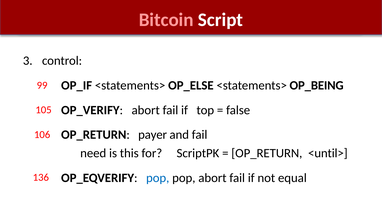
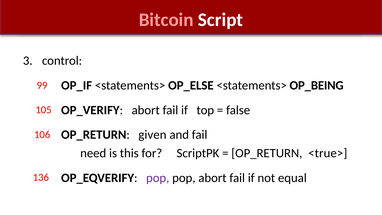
payer: payer -> given
<until>: <until> -> <true>
pop at (158, 178) colour: blue -> purple
